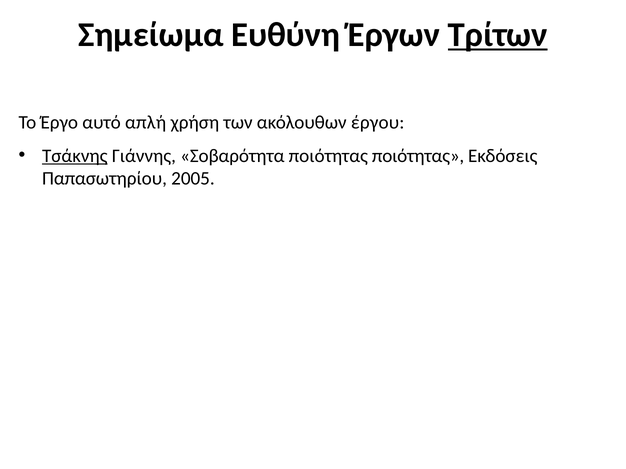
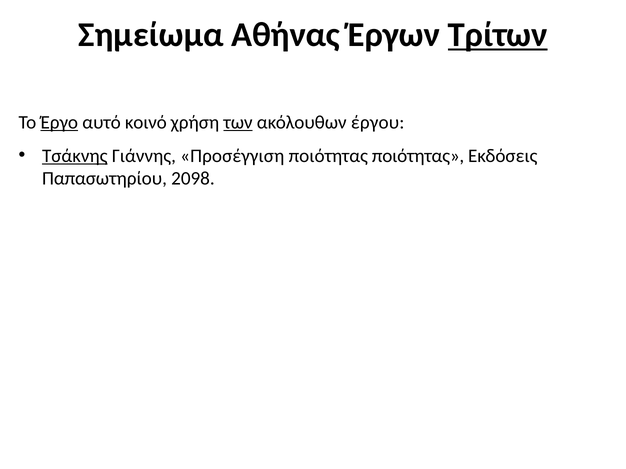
Ευθύνη: Ευθύνη -> Αθήνας
Έργο underline: none -> present
απλή: απλή -> κοινό
των underline: none -> present
Σοβαρότητα: Σοβαρότητα -> Προσέγγιση
2005: 2005 -> 2098
